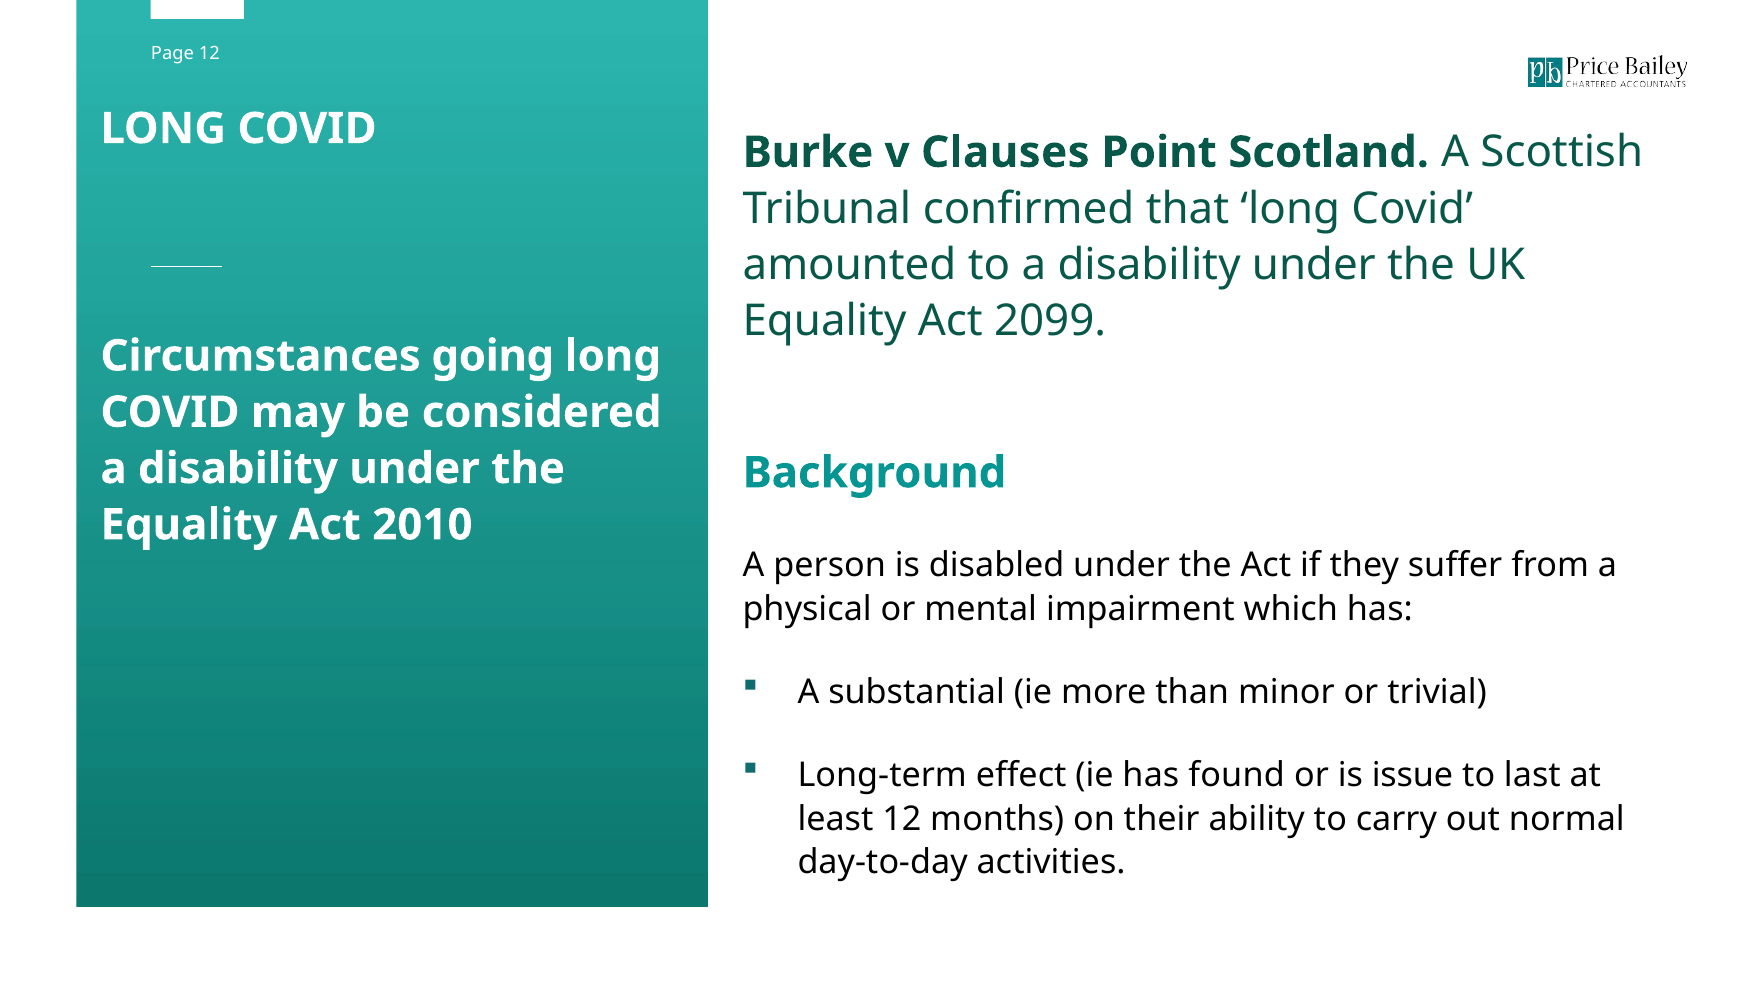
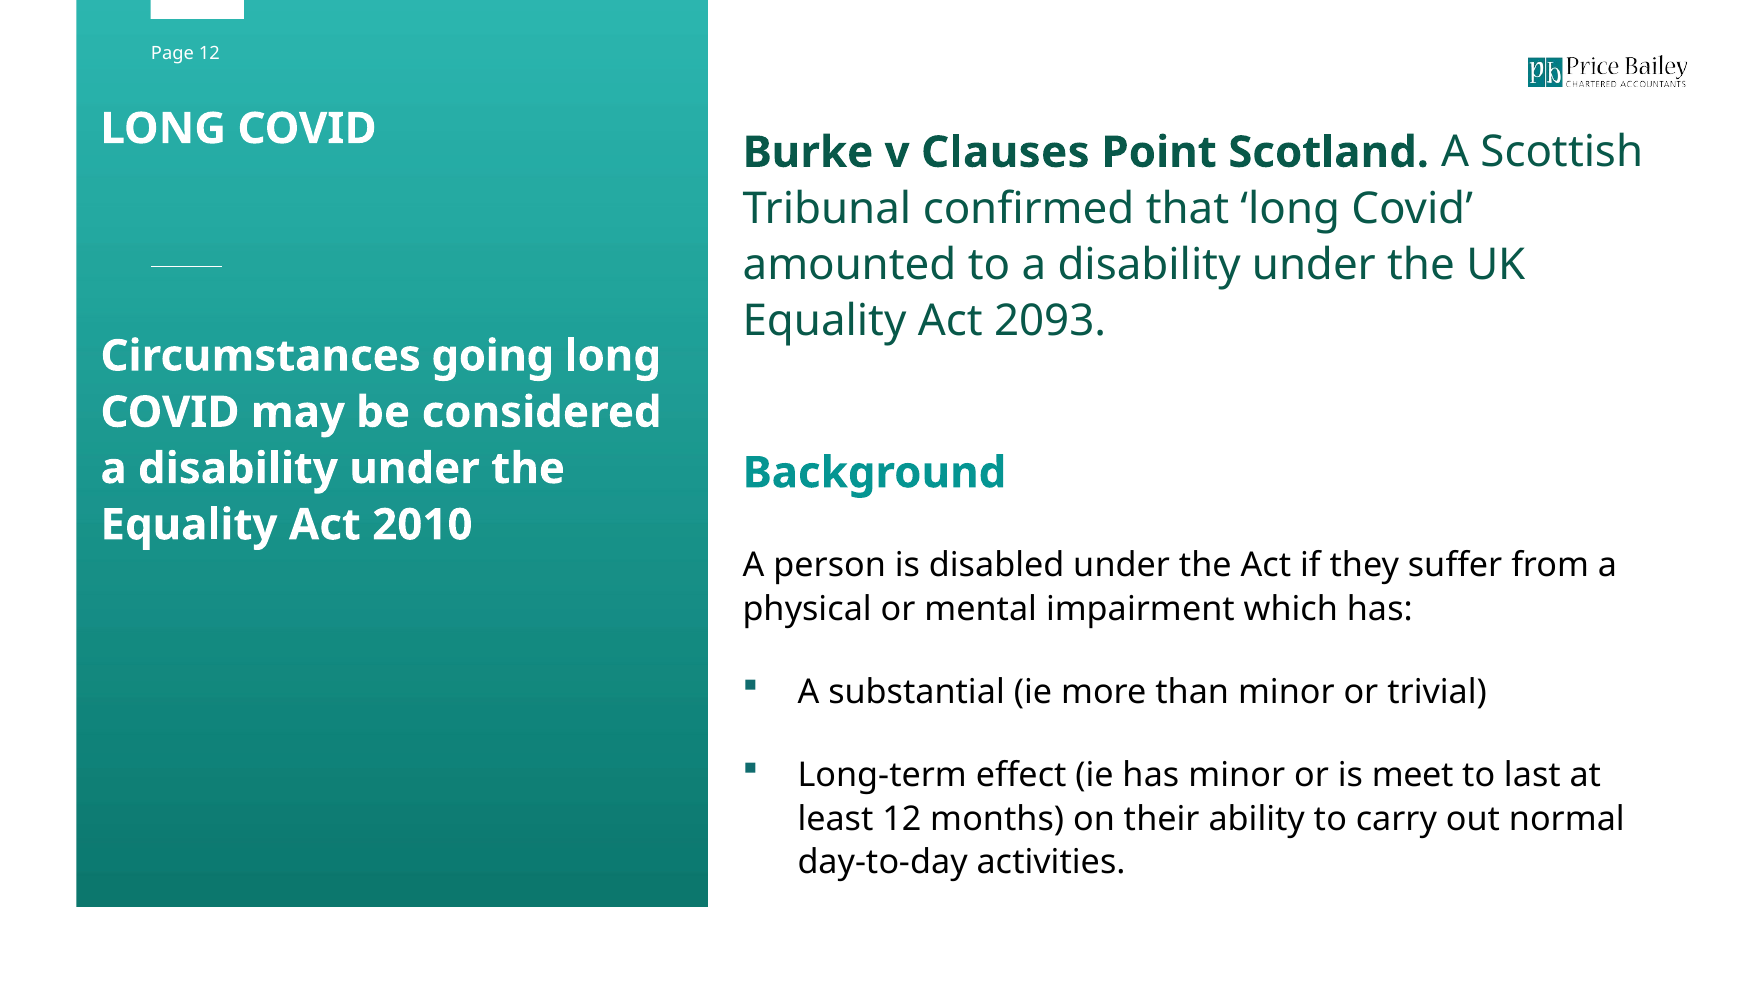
2099: 2099 -> 2093
has found: found -> minor
issue: issue -> meet
